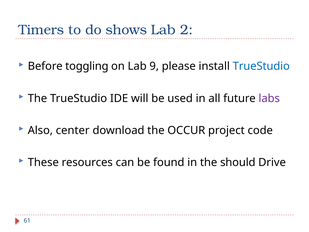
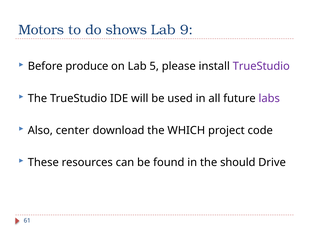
Timers: Timers -> Motors
2: 2 -> 9
toggling: toggling -> produce
9: 9 -> 5
TrueStudio at (261, 66) colour: blue -> purple
OCCUR: OCCUR -> WHICH
